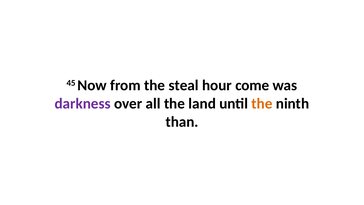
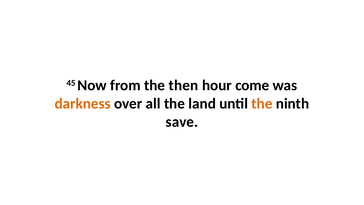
steal: steal -> then
darkness colour: purple -> orange
than: than -> save
